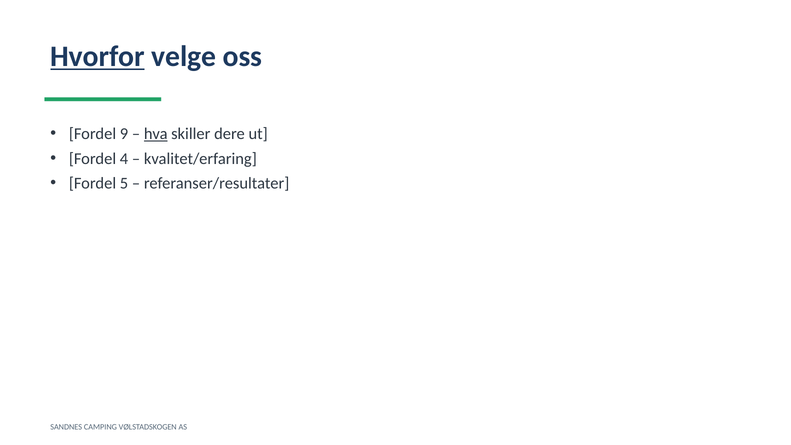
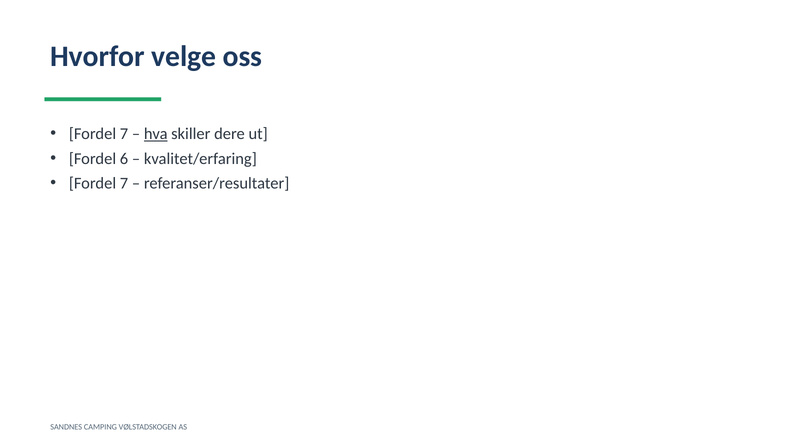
Hvorfor underline: present -> none
9 at (124, 134): 9 -> 7
4: 4 -> 6
5 at (124, 183): 5 -> 7
